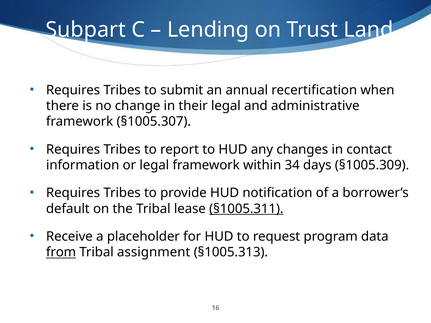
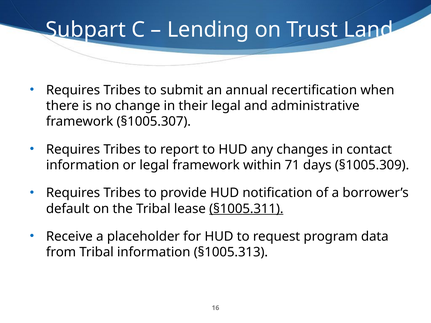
34: 34 -> 71
from underline: present -> none
Tribal assignment: assignment -> information
